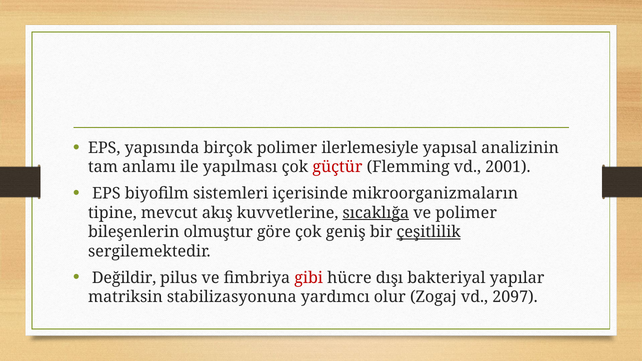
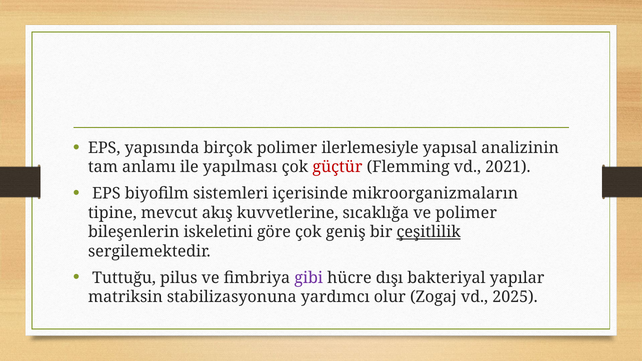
2001: 2001 -> 2021
sıcaklığa underline: present -> none
olmuştur: olmuştur -> iskeletini
Değildir: Değildir -> Tuttuğu
gibi colour: red -> purple
2097: 2097 -> 2025
